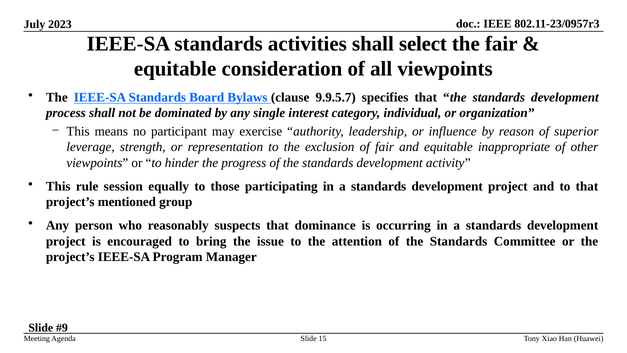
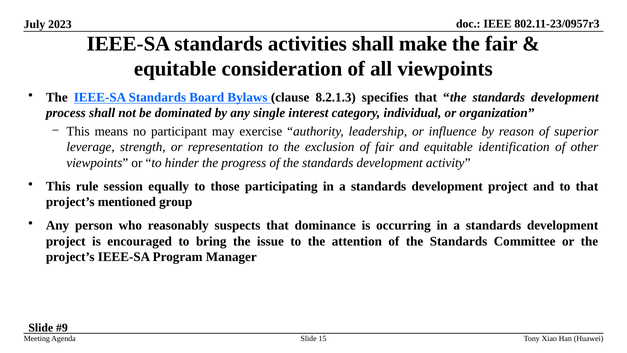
select: select -> make
9.9.5.7: 9.9.5.7 -> 8.2.1.3
inappropriate: inappropriate -> identification
